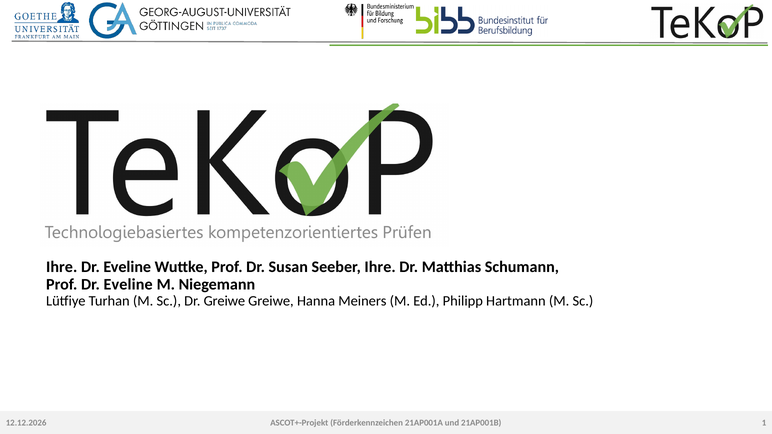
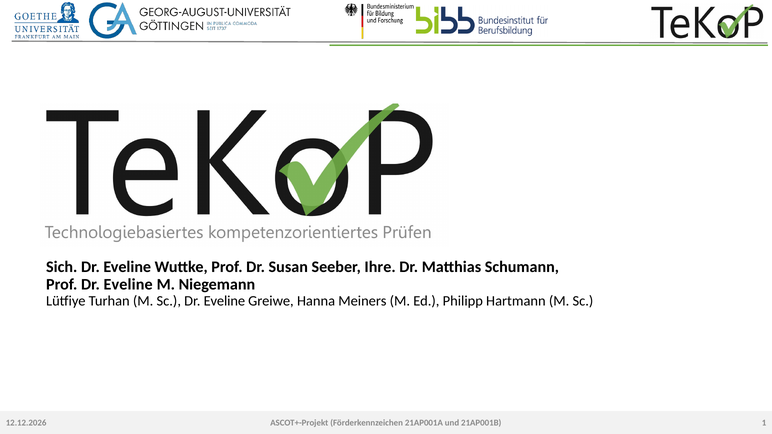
Ihre at (62, 267): Ihre -> Sich
Sc Dr Greiwe: Greiwe -> Eveline
